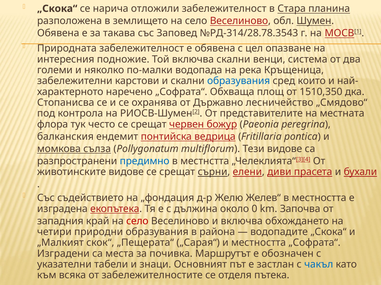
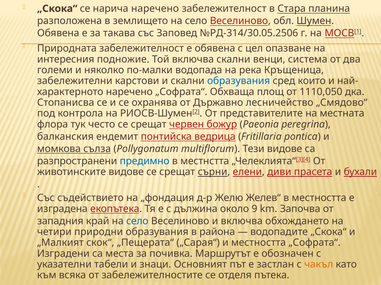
нарича отложили: отложили -> наречено
№РД-314/28.78.3543: №РД-314/28.78.3543 -> №РД-314/30.05.2506
1510,350: 1510,350 -> 1110,050
0: 0 -> 9
село at (137, 222) colour: red -> blue
чакъл colour: blue -> orange
